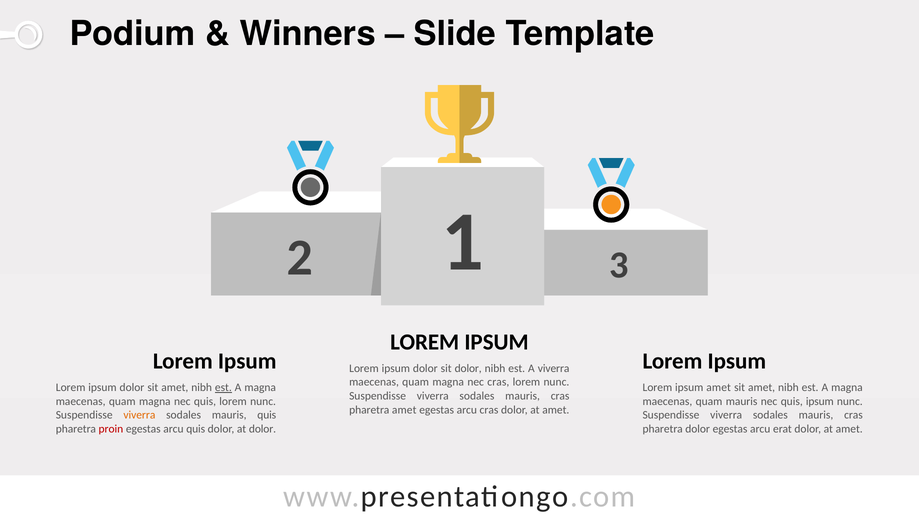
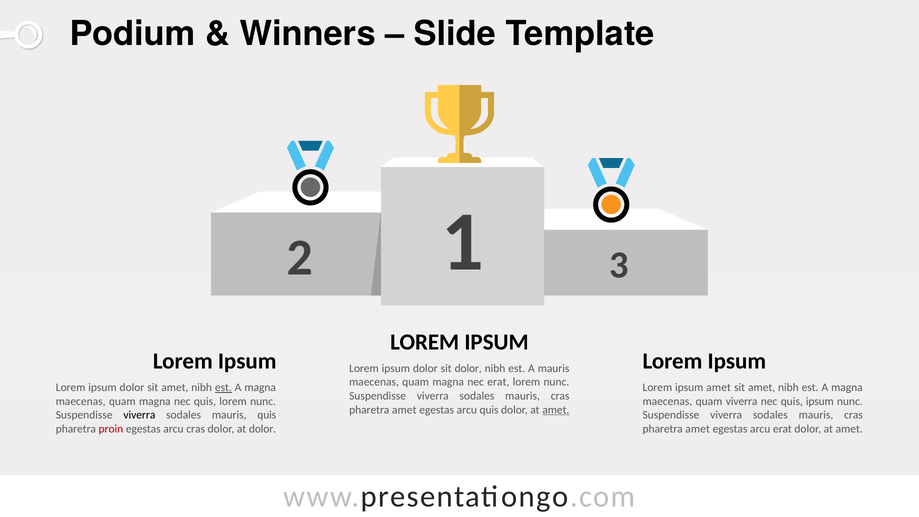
A viverra: viverra -> mauris
nec cras: cras -> erat
quam mauris: mauris -> viverra
arcu cras: cras -> quis
amet at (556, 410) underline: none -> present
viverra at (139, 415) colour: orange -> black
arcu quis: quis -> cras
dolor at (698, 429): dolor -> amet
